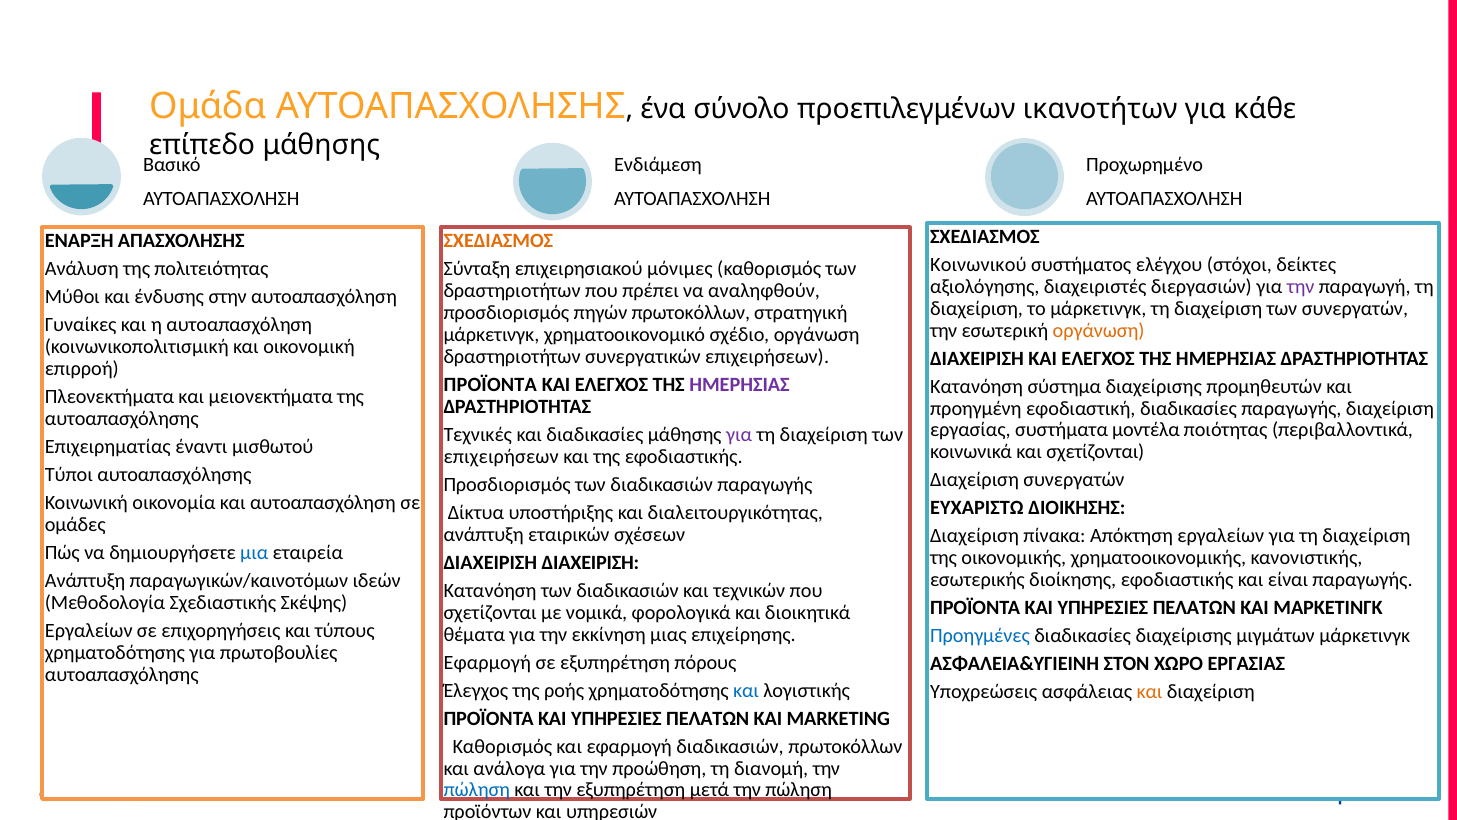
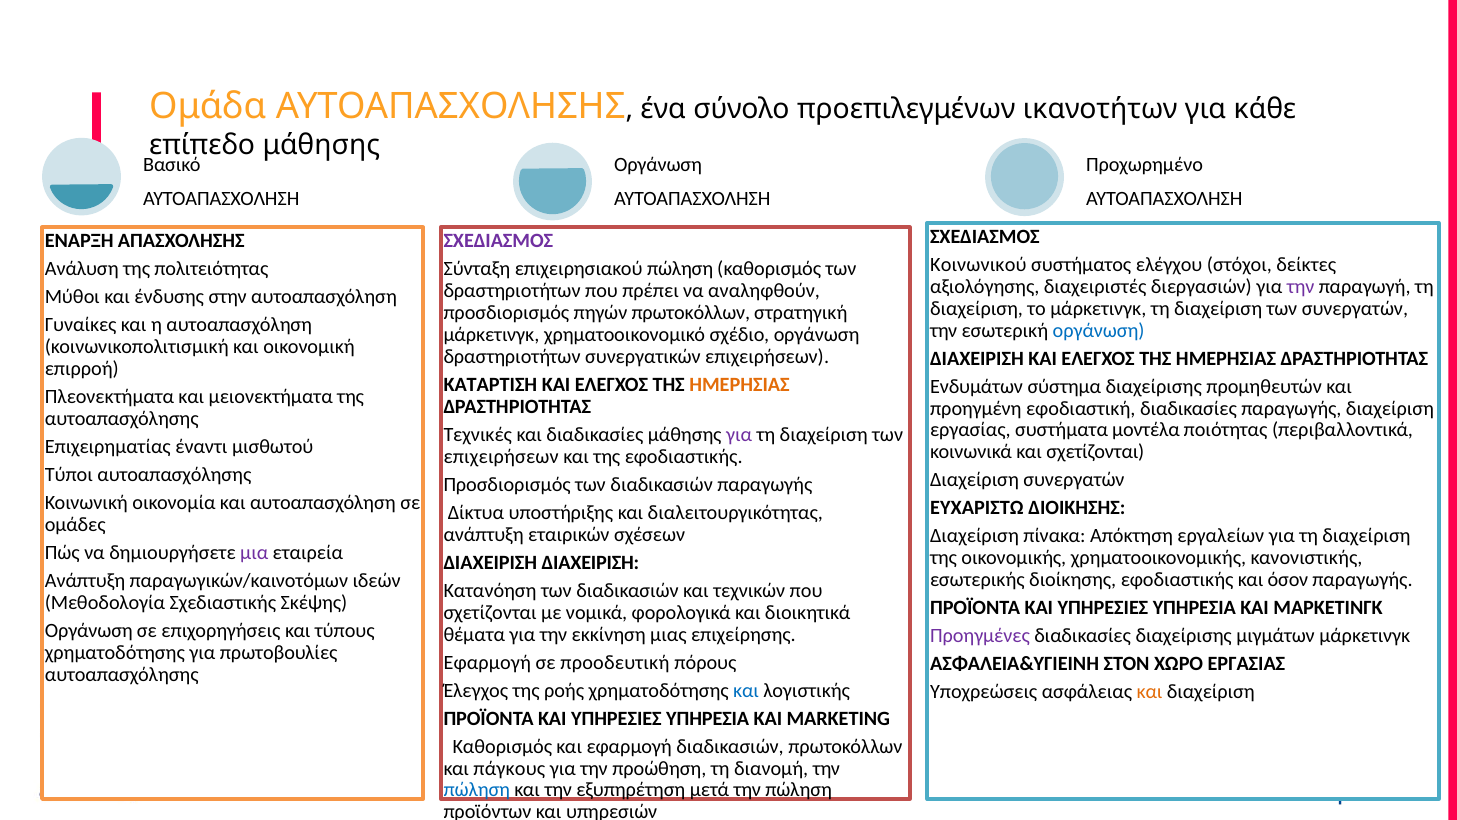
Ενδιάμεση at (658, 165): Ενδιάμεση -> Οργάνωση
ΣΧΕΔΙΑΣΜΟΣ at (498, 241) colour: orange -> purple
επιχειρησιακού μόνιμες: μόνιμες -> πώληση
οργάνωση at (1099, 330) colour: orange -> blue
ΠΡΟΪΟΝΤΑ at (490, 385): ΠΡΟΪΟΝΤΑ -> ΚΑΤΑΡΤΙΣΗ
ΗΜΕΡΗΣΙΑΣ at (739, 385) colour: purple -> orange
Κατανόηση at (977, 386): Κατανόηση -> Ενδυμάτων
μια colour: blue -> purple
είναι: είναι -> όσον
ΠΕΛΑΤΩΝ at (1194, 608): ΠΕΛΑΤΩΝ -> ΥΠΗΡΕΣΙΑ
Εργαλείων at (89, 630): Εργαλείων -> Οργάνωση
Προηγμένες colour: blue -> purple
σε εξυπηρέτηση: εξυπηρέτηση -> προοδευτική
ΠΕΛΑΤΩΝ at (708, 718): ΠΕΛΑΤΩΝ -> ΥΠΗΡΕΣΙΑ
ανάλογα: ανάλογα -> πάγκους
